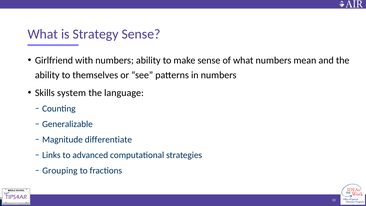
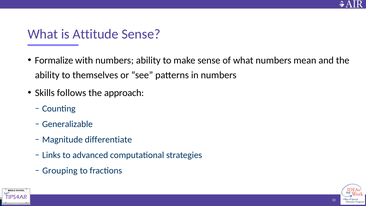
Strategy: Strategy -> Attitude
Girlfriend: Girlfriend -> Formalize
system: system -> follows
language: language -> approach
